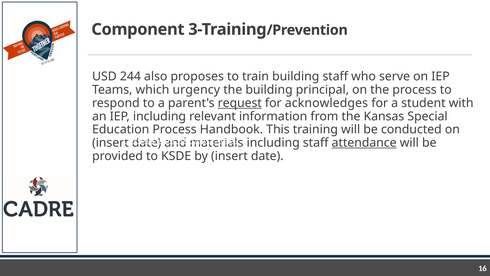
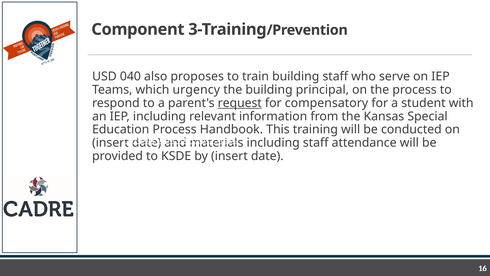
244: 244 -> 040
acknowledges: acknowledges -> compensatory
attendance underline: present -> none
